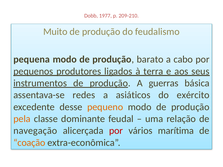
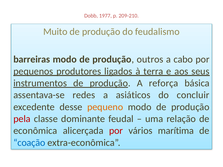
pequena: pequena -> barreiras
barato: barato -> outros
guerras: guerras -> reforça
exército: exército -> concluir
pela colour: orange -> red
navegação: navegação -> econômica
coação colour: orange -> blue
